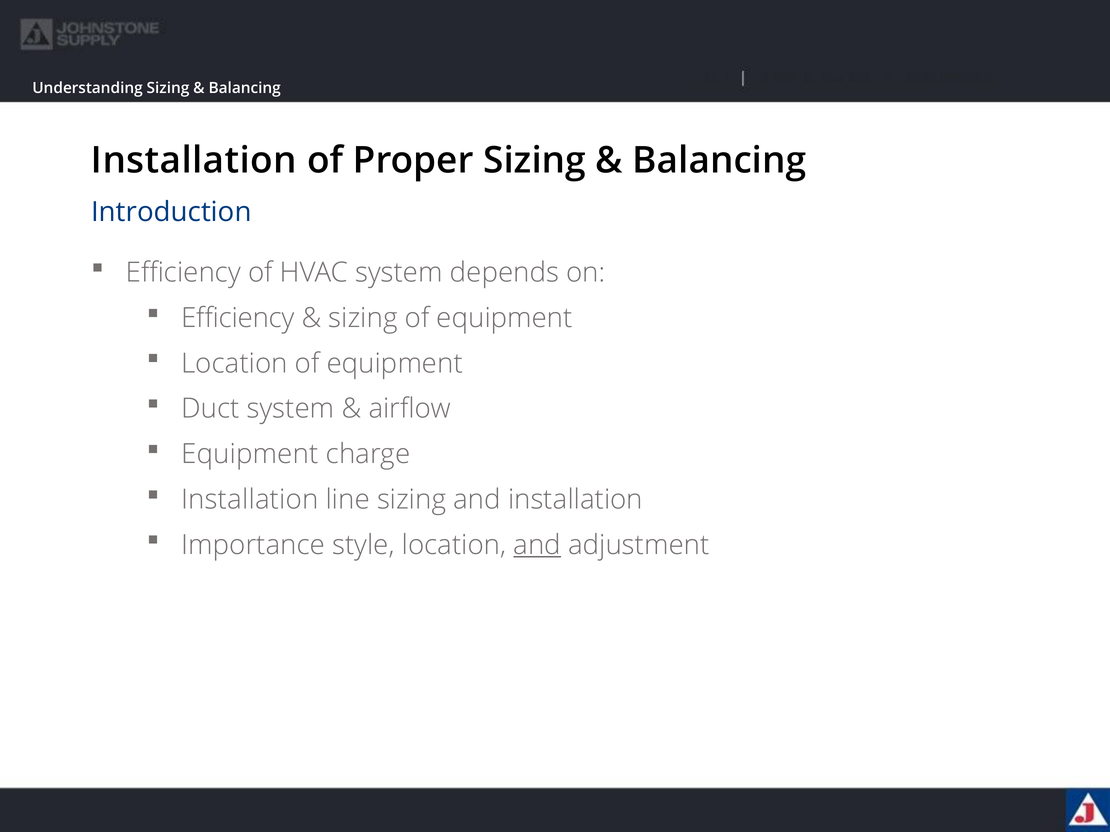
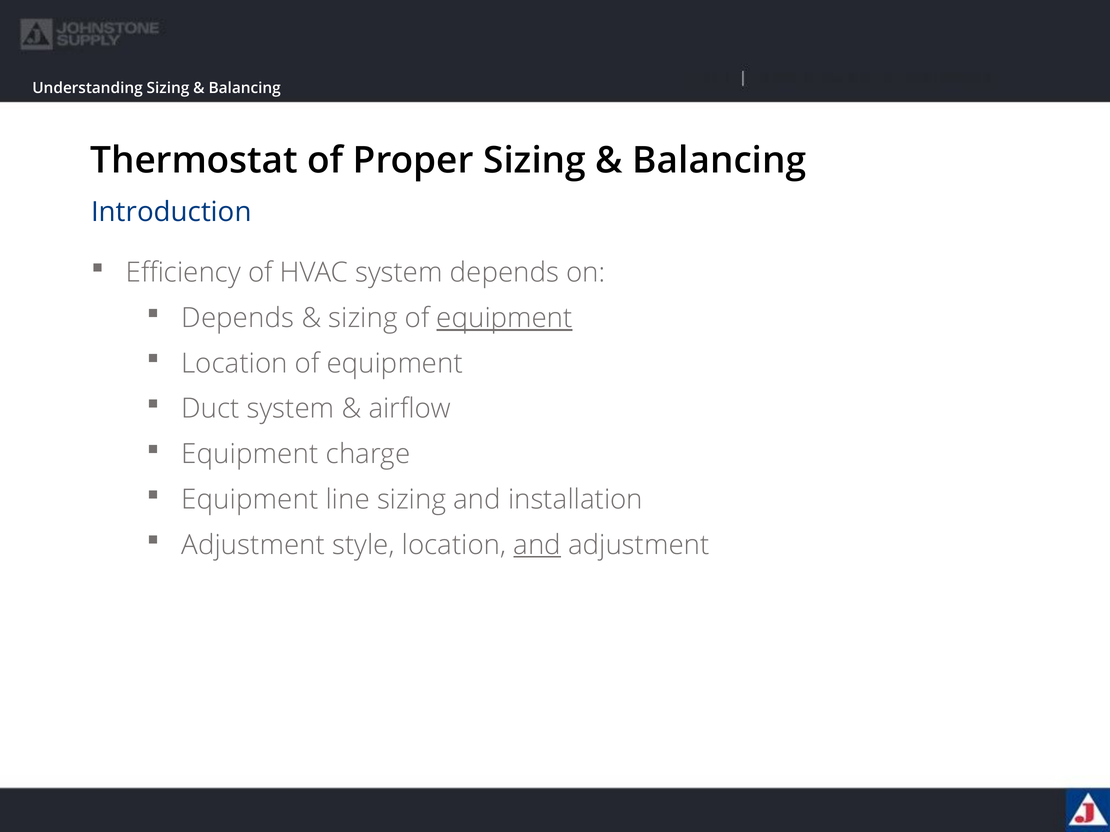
Installation at (194, 161): Installation -> Thermostat
Efficiency at (238, 318): Efficiency -> Depends
equipment at (505, 318) underline: none -> present
Installation at (250, 500): Installation -> Equipment
Importance at (253, 545): Importance -> Adjustment
